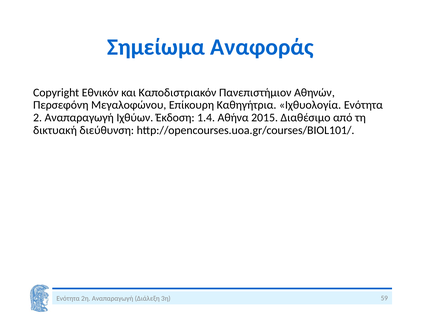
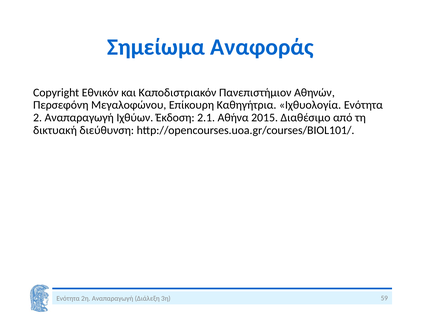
1.4: 1.4 -> 2.1
